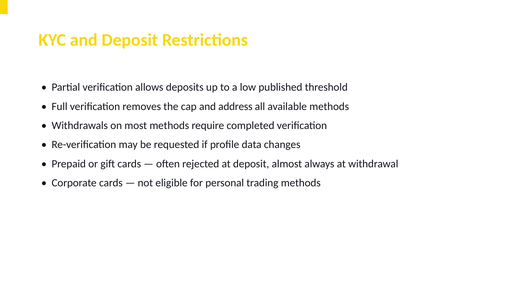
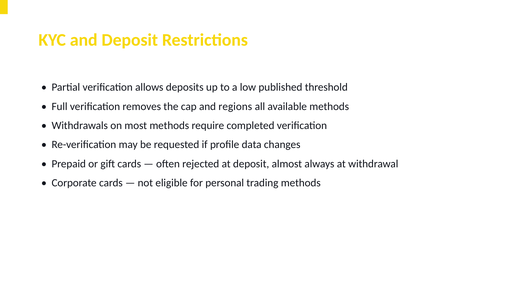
address: address -> regions
